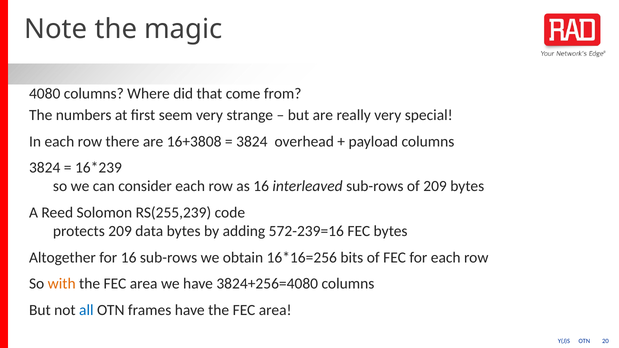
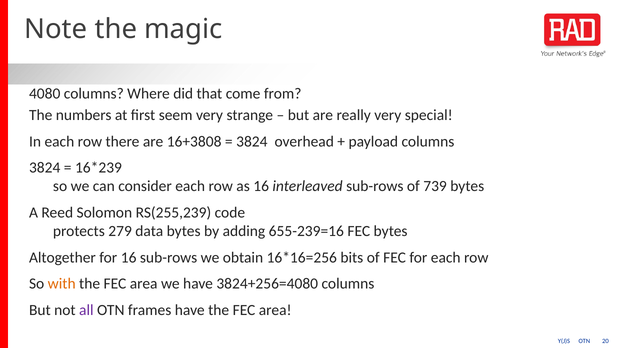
of 209: 209 -> 739
protects 209: 209 -> 279
572-239=16: 572-239=16 -> 655-239=16
all colour: blue -> purple
